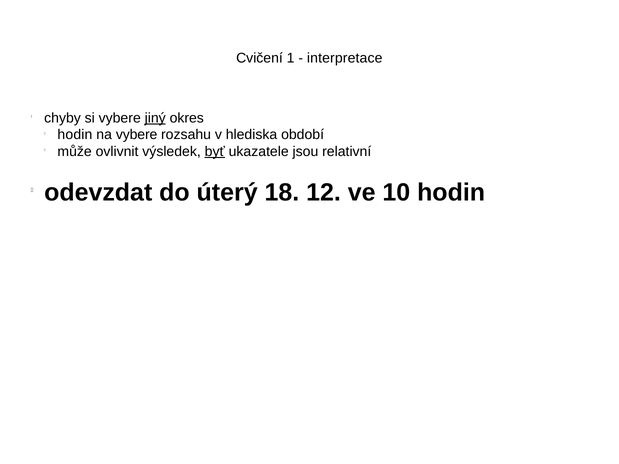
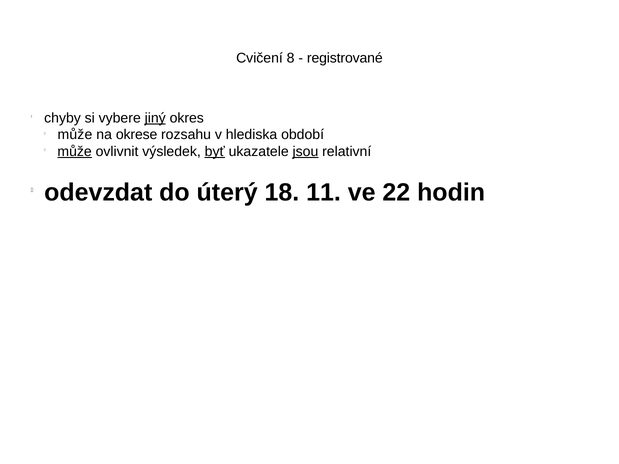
1: 1 -> 8
interpretace: interpretace -> registrované
hodin at (75, 135): hodin -> může
na vybere: vybere -> okrese
může at (75, 152) underline: none -> present
jsou underline: none -> present
12: 12 -> 11
10: 10 -> 22
